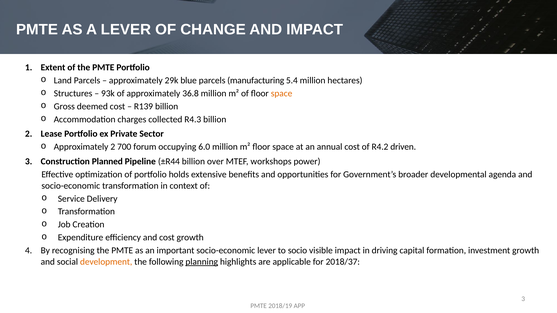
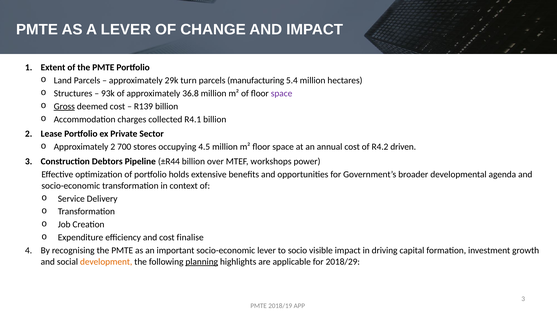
blue: blue -> turn
space at (282, 93) colour: orange -> purple
Gross underline: none -> present
R4.3: R4.3 -> R4.1
forum: forum -> stores
6.0: 6.0 -> 4.5
Planned: Planned -> Debtors
cost growth: growth -> finalise
2018/37: 2018/37 -> 2018/29
